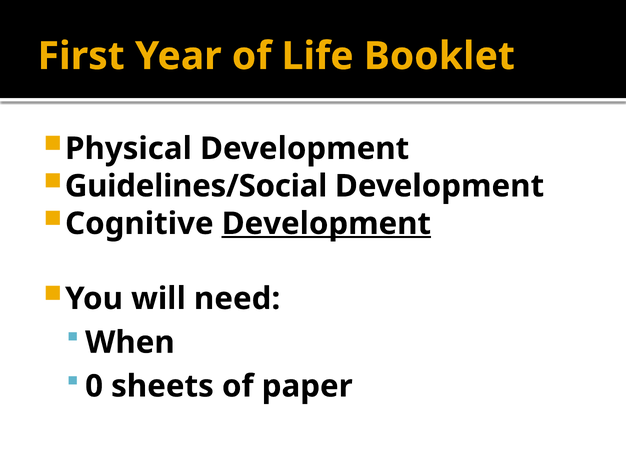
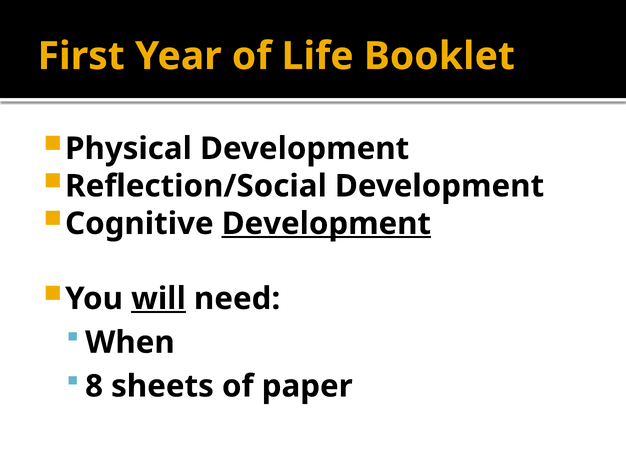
Guidelines/Social: Guidelines/Social -> Reflection/Social
will underline: none -> present
0: 0 -> 8
